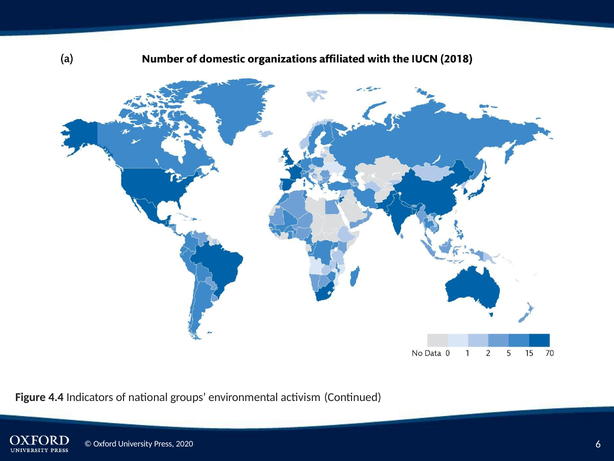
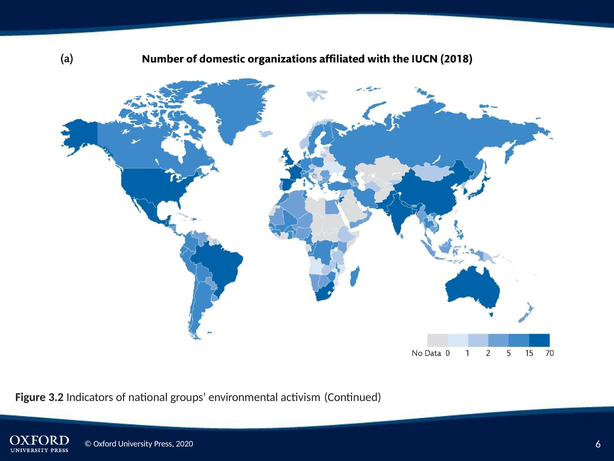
4.4: 4.4 -> 3.2
